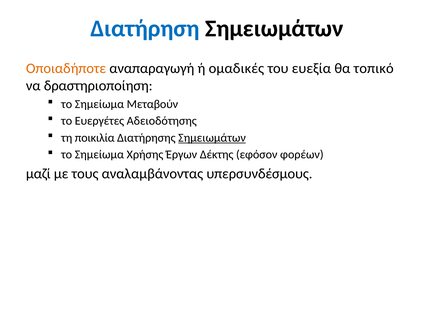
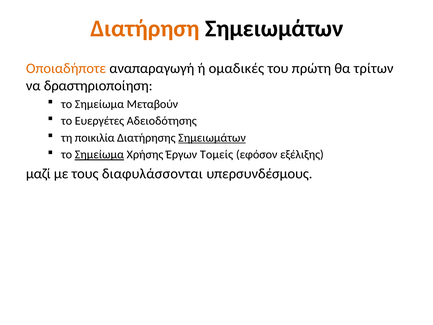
Διατήρηση colour: blue -> orange
ευεξία: ευεξία -> πρώτη
τοπικό: τοπικό -> τρίτων
Σημείωμα at (99, 155) underline: none -> present
Δέκτης: Δέκτης -> Τομείς
φορέων: φορέων -> εξέλιξης
αναλαμβάνοντας: αναλαμβάνοντας -> διαφυλάσσονται
